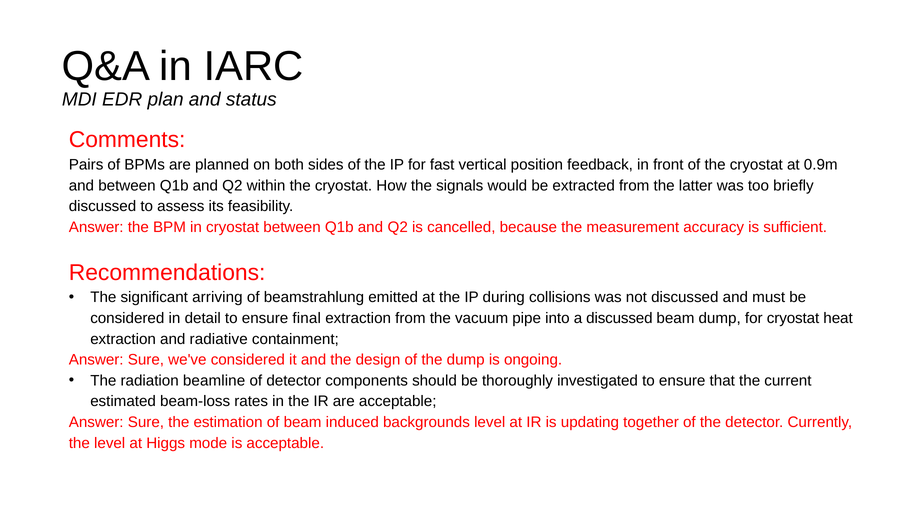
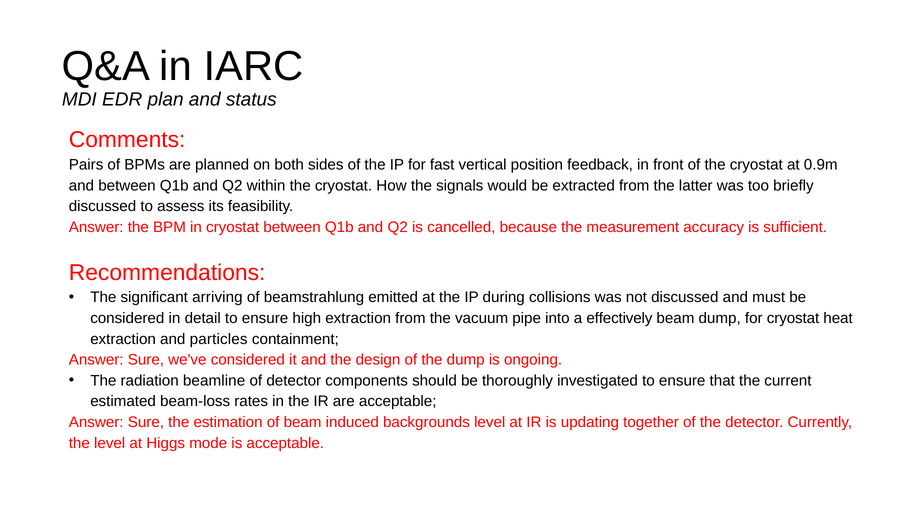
final: final -> high
a discussed: discussed -> effectively
radiative: radiative -> particles
